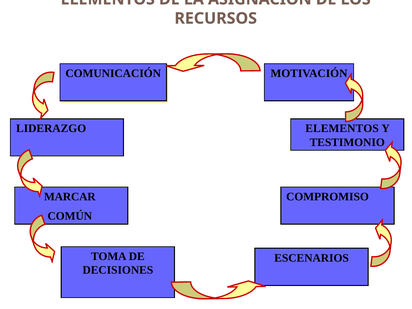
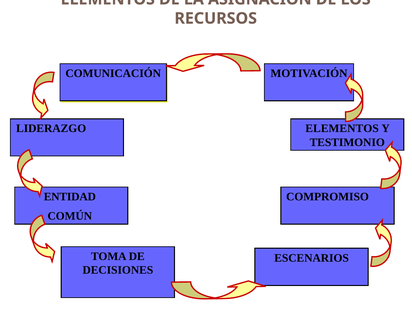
MARCAR: MARCAR -> ENTIDAD
